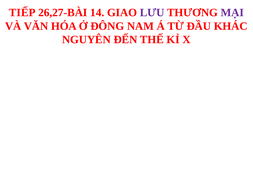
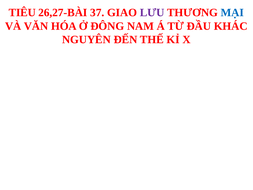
TIẾP: TIẾP -> TIÊU
14: 14 -> 37
MẠI colour: purple -> blue
